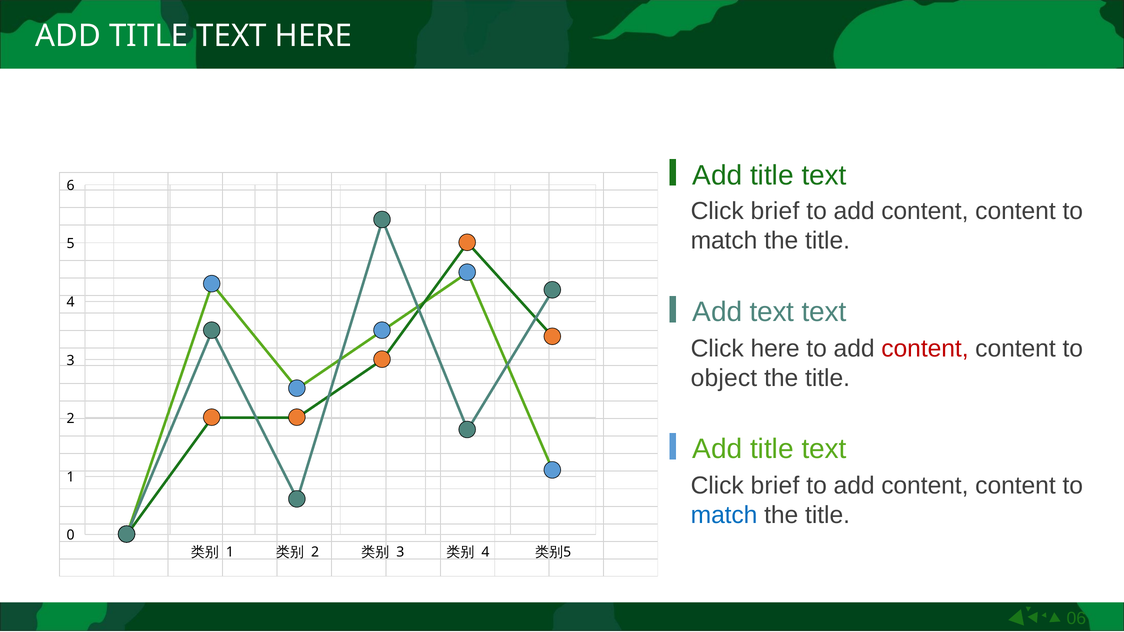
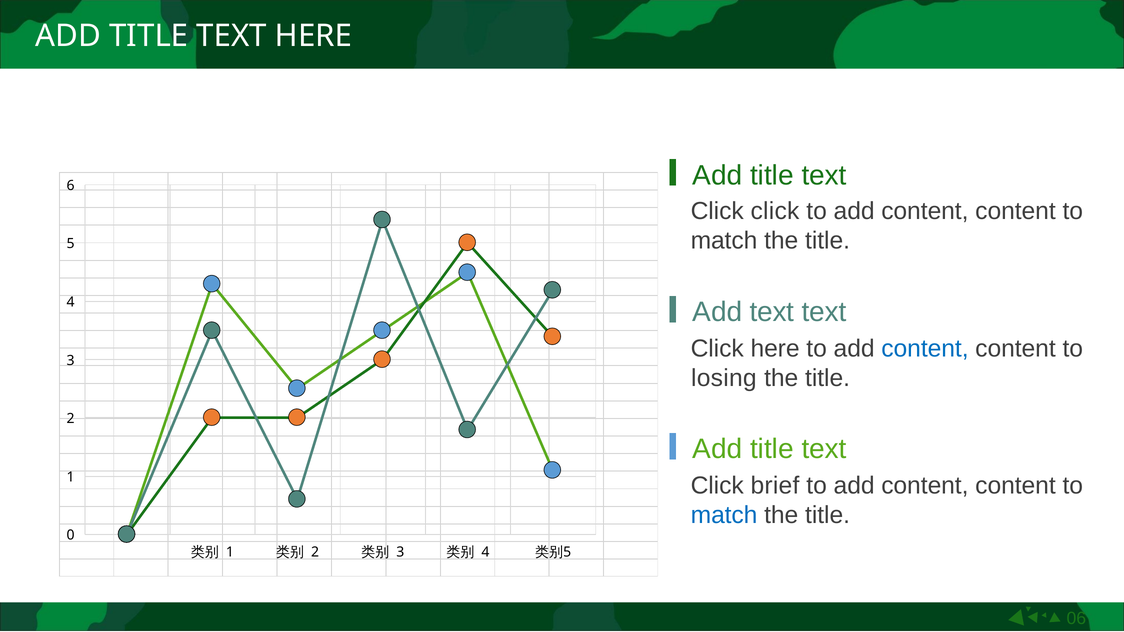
brief at (775, 211): brief -> click
content at (925, 349) colour: red -> blue
object: object -> losing
